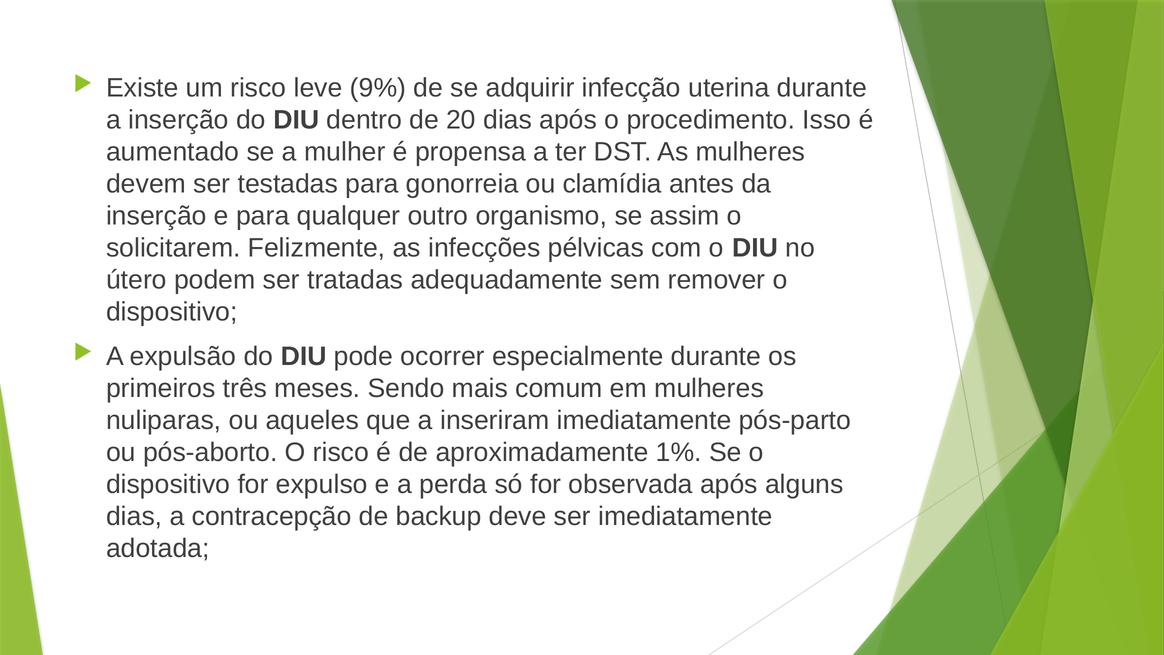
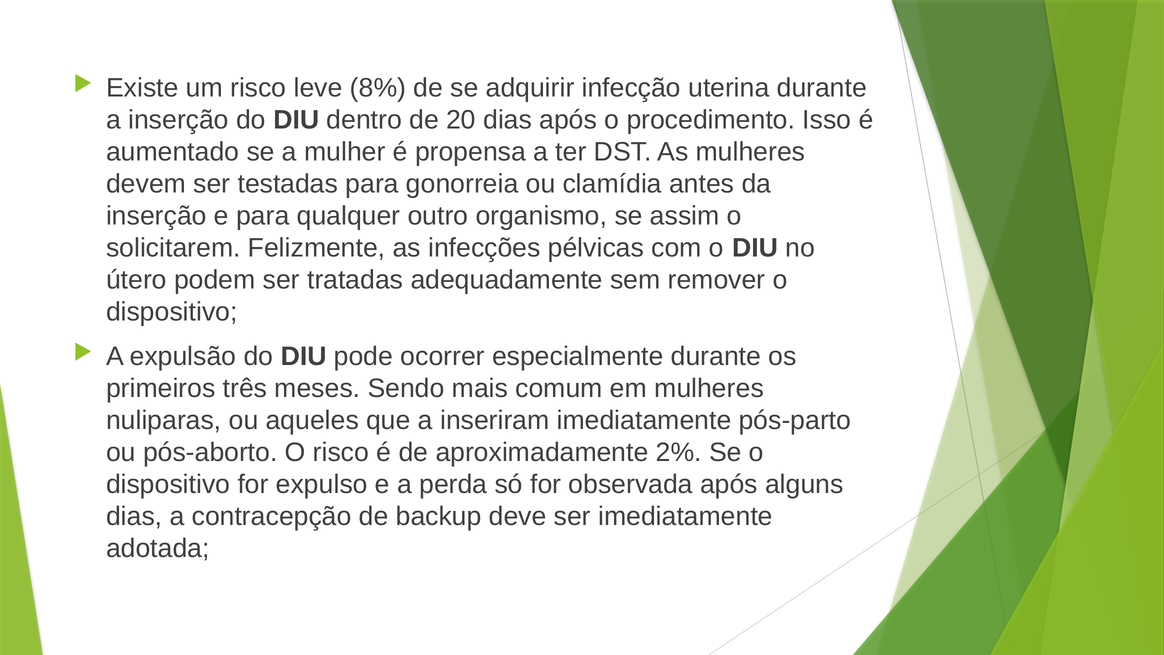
9%: 9% -> 8%
1%: 1% -> 2%
